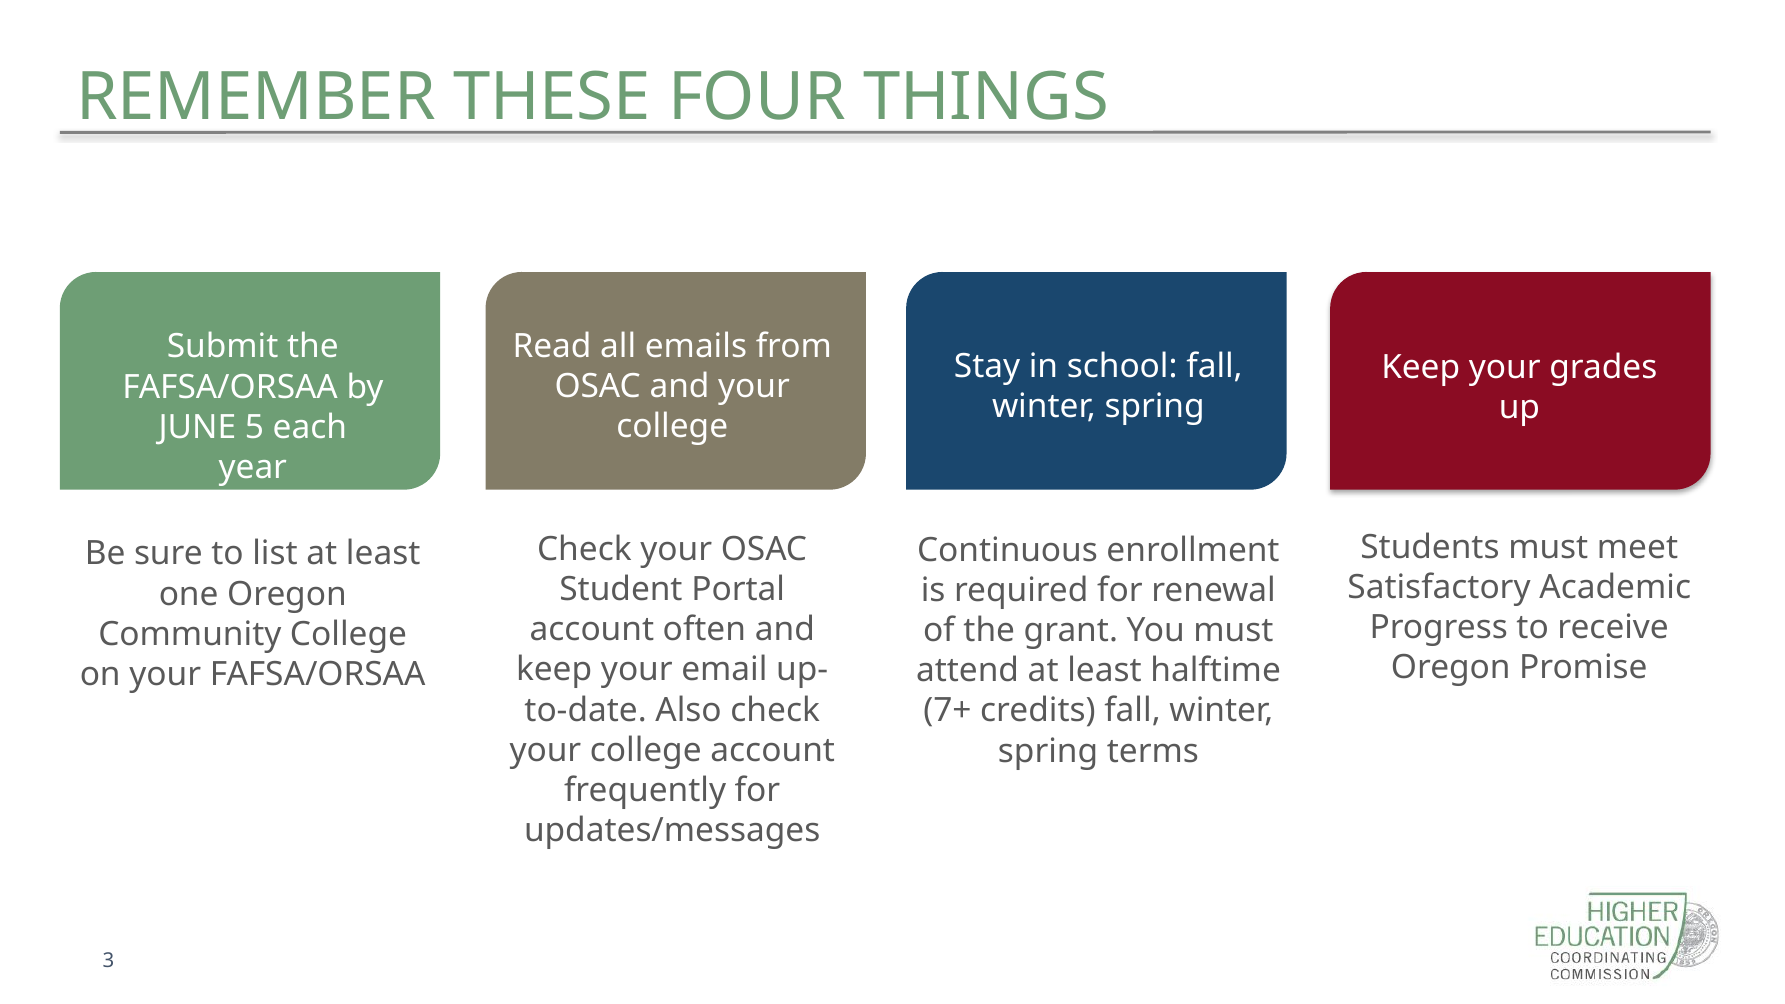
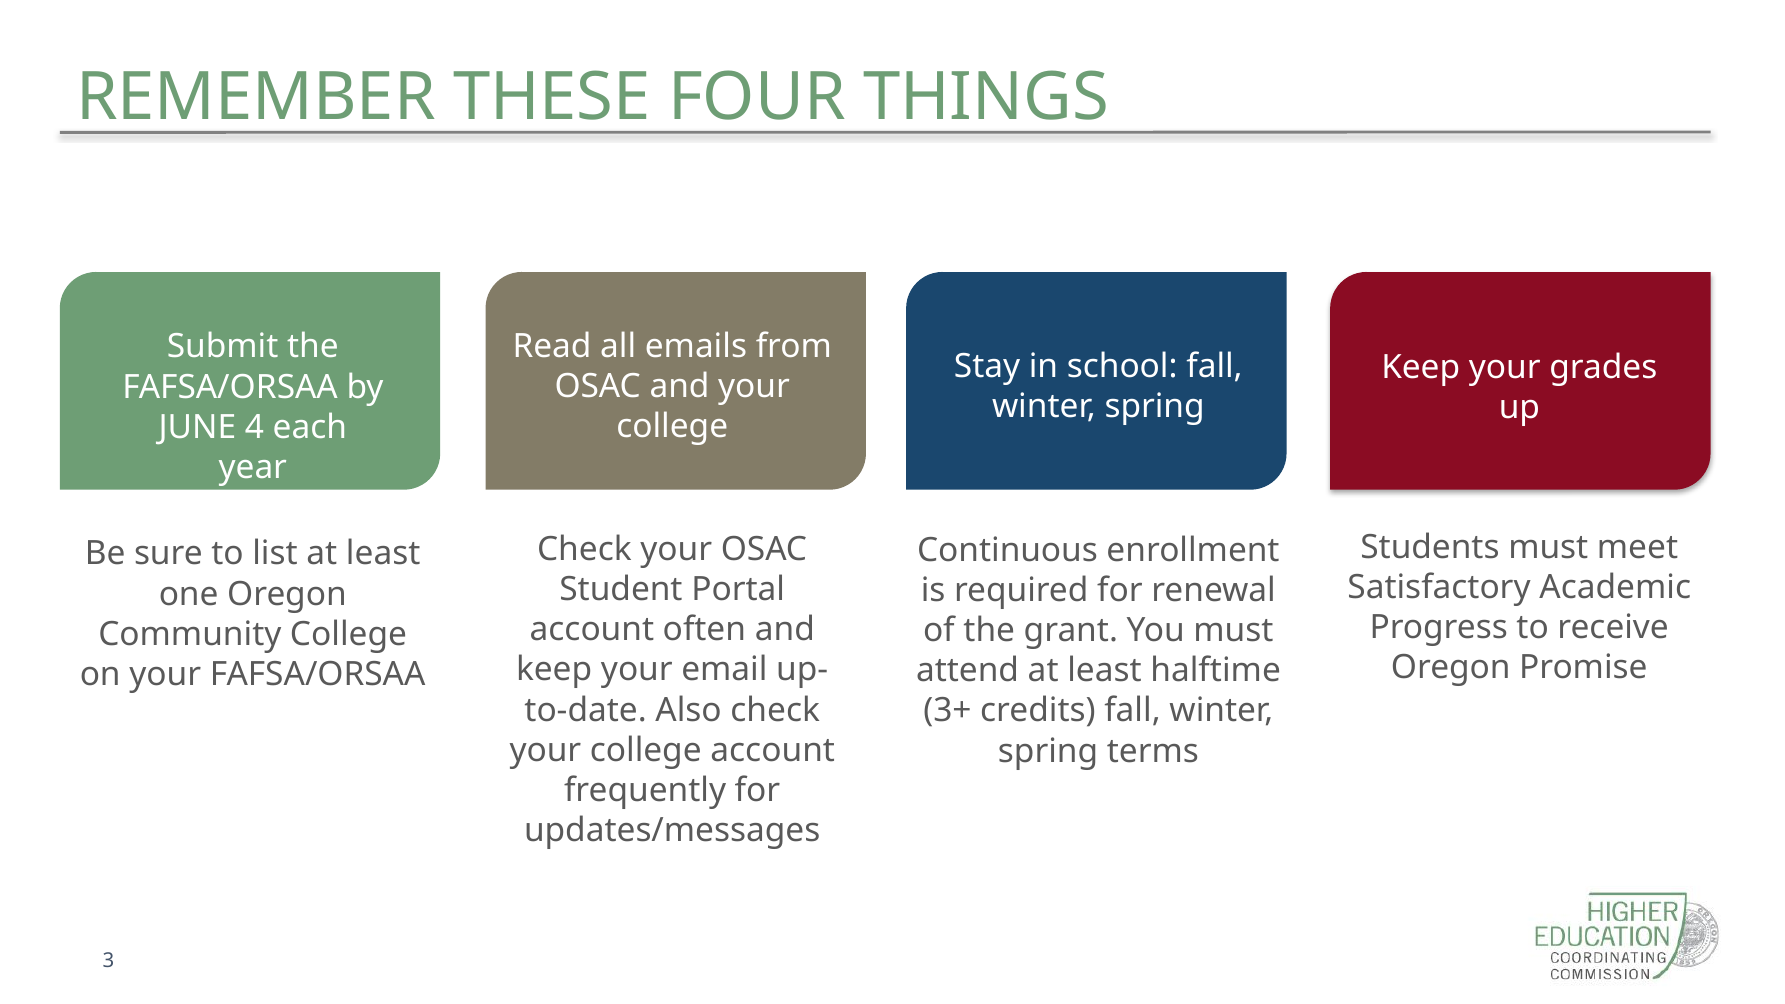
5: 5 -> 4
7+: 7+ -> 3+
